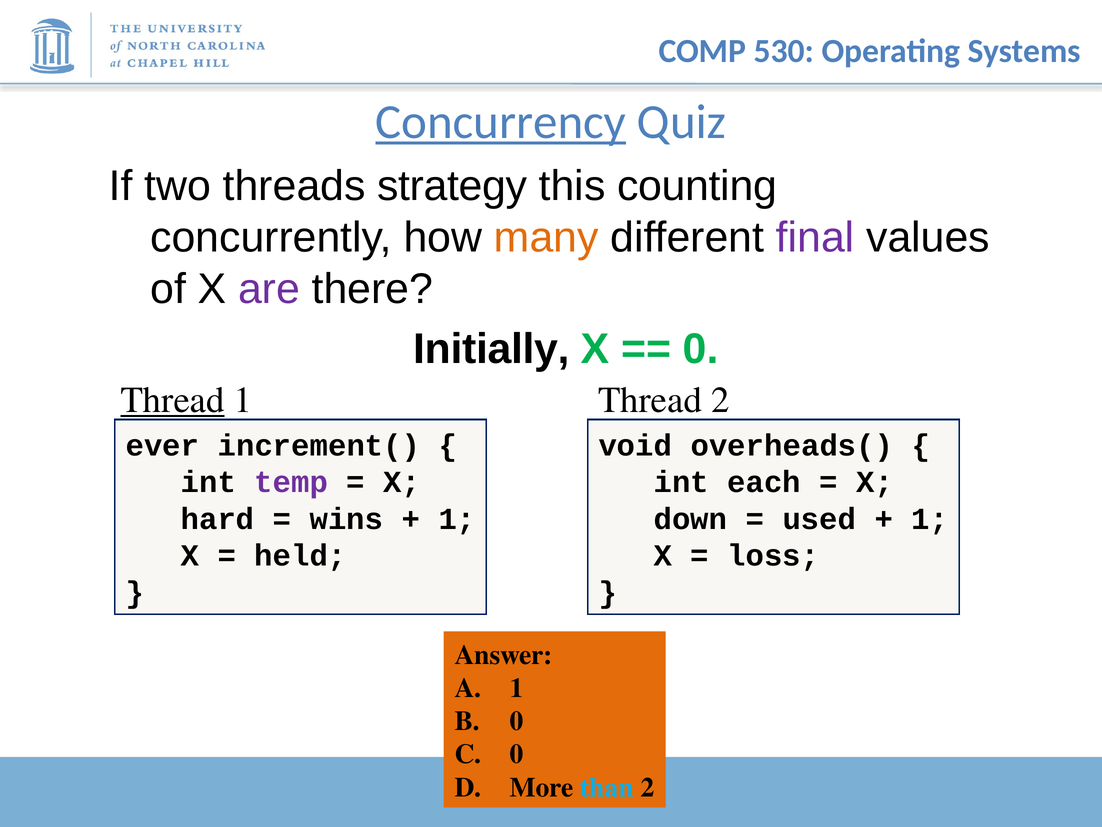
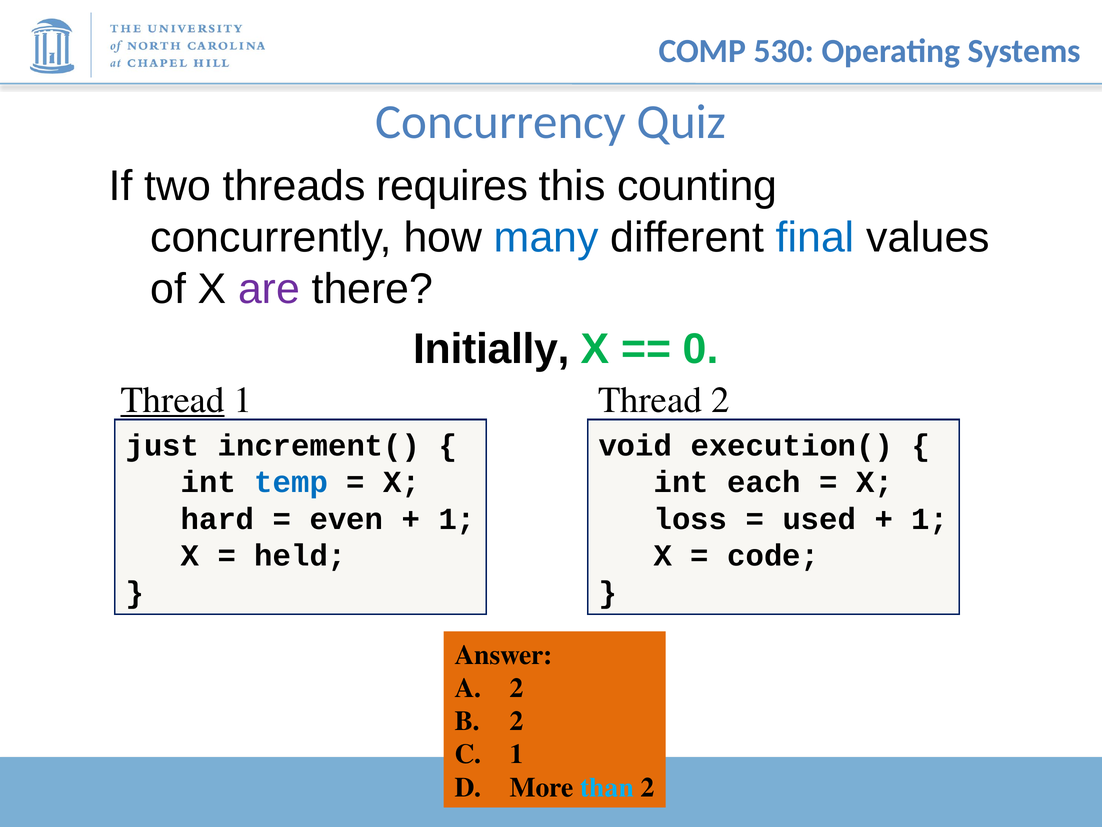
Concurrency underline: present -> none
strategy: strategy -> requires
many colour: orange -> blue
final colour: purple -> blue
ever: ever -> just
overheads(: overheads( -> execution(
temp colour: purple -> blue
wins: wins -> even
down: down -> loss
loss: loss -> code
1 at (516, 688): 1 -> 2
0 at (516, 721): 0 -> 2
0 at (516, 754): 0 -> 1
